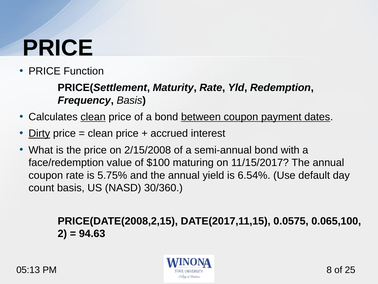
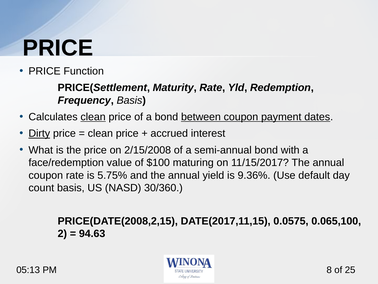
6.54%: 6.54% -> 9.36%
